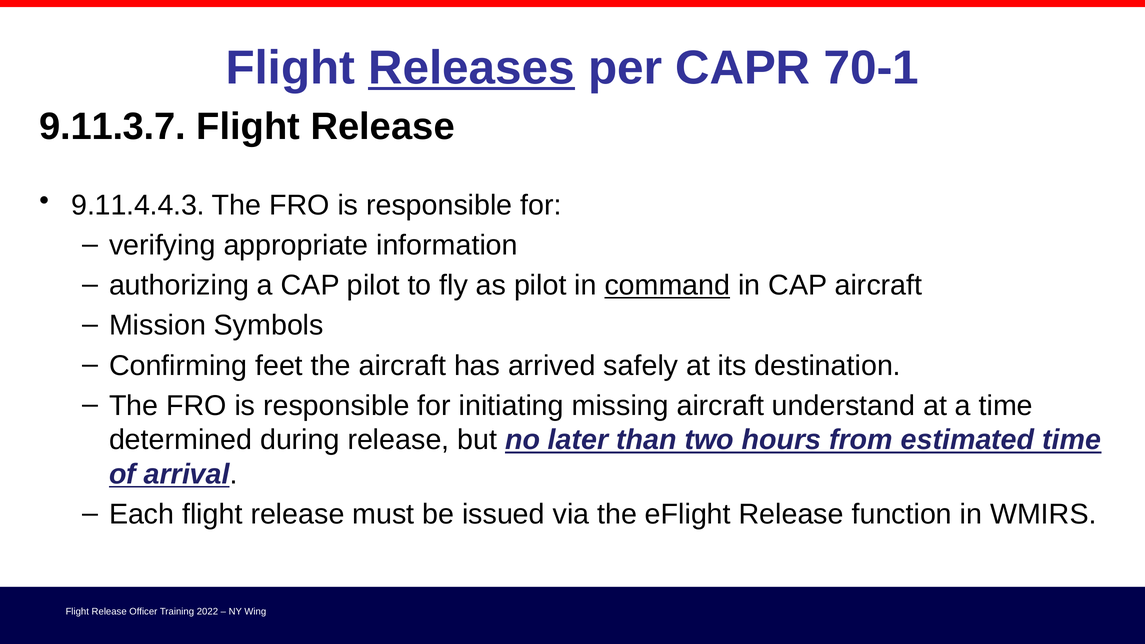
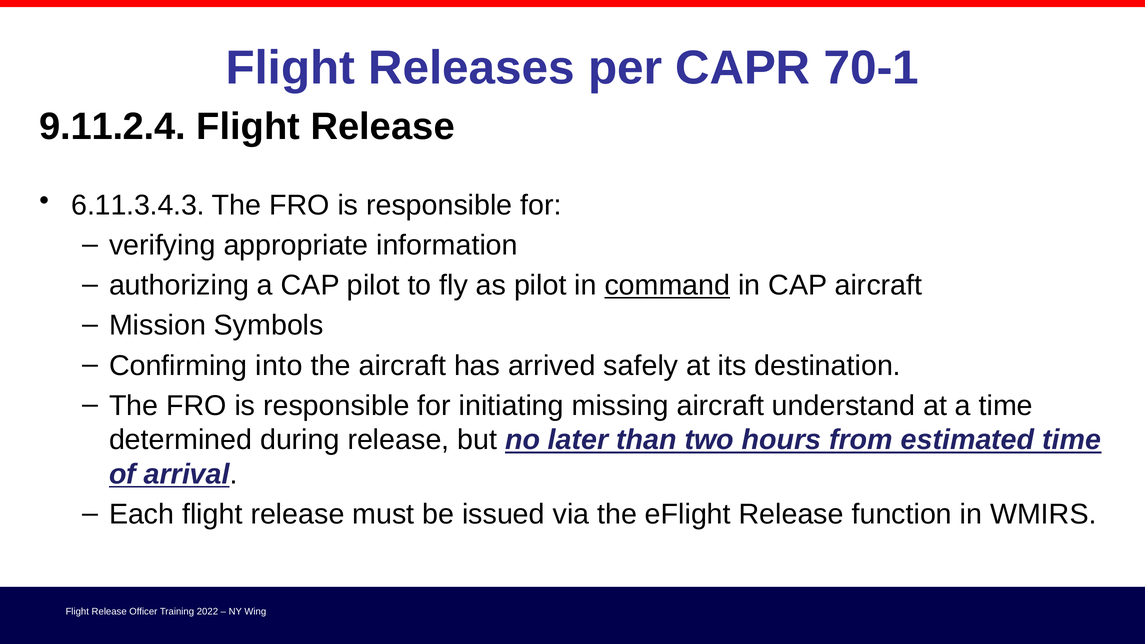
Releases underline: present -> none
9.11.3.7: 9.11.3.7 -> 9.11.2.4
9.11.4.4.3: 9.11.4.4.3 -> 6.11.3.4.3
feet: feet -> into
